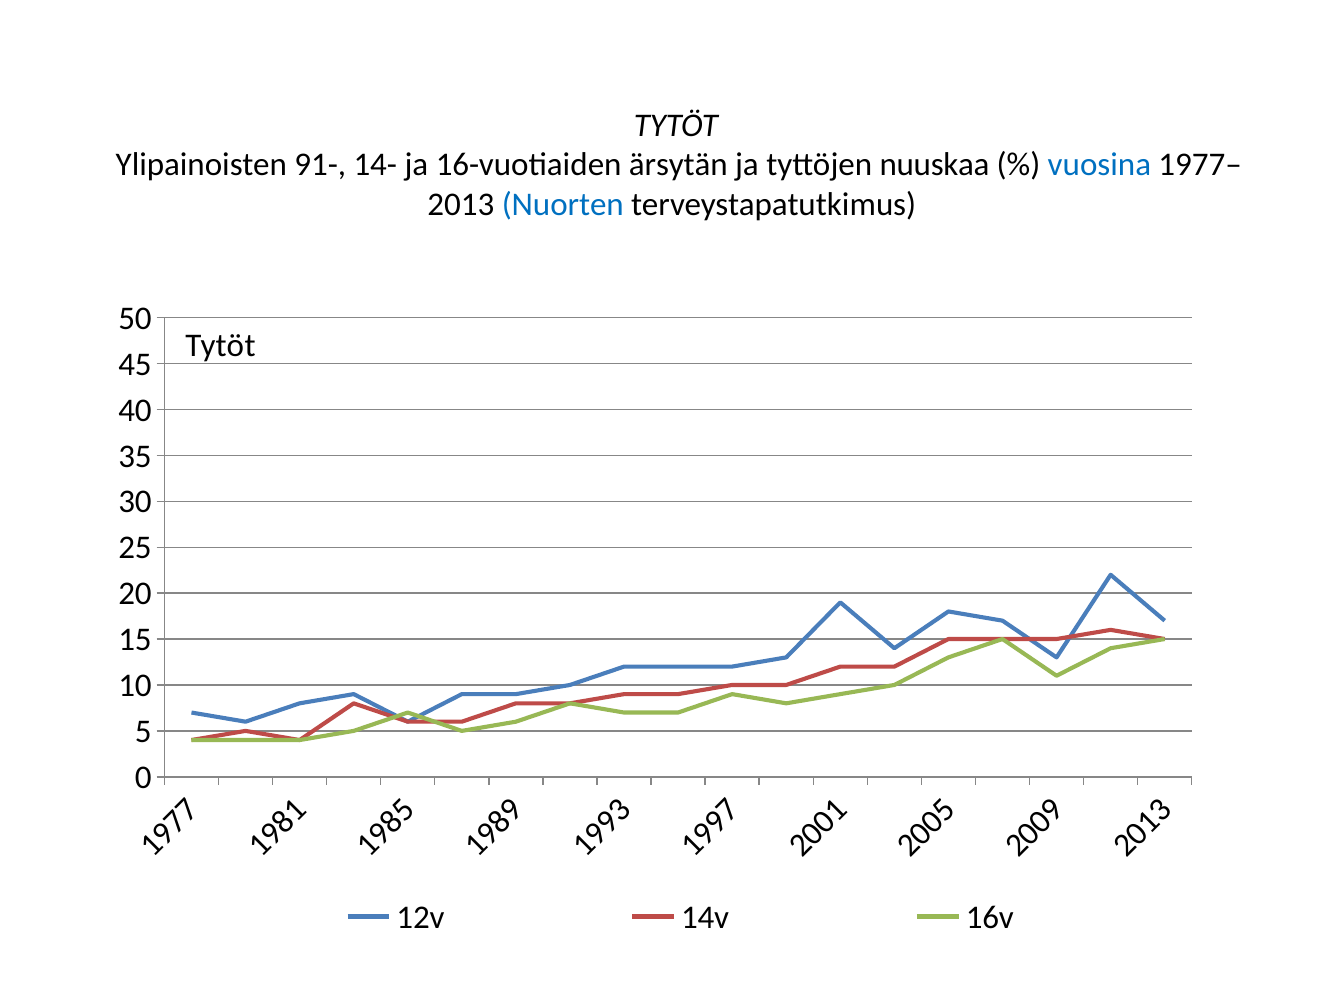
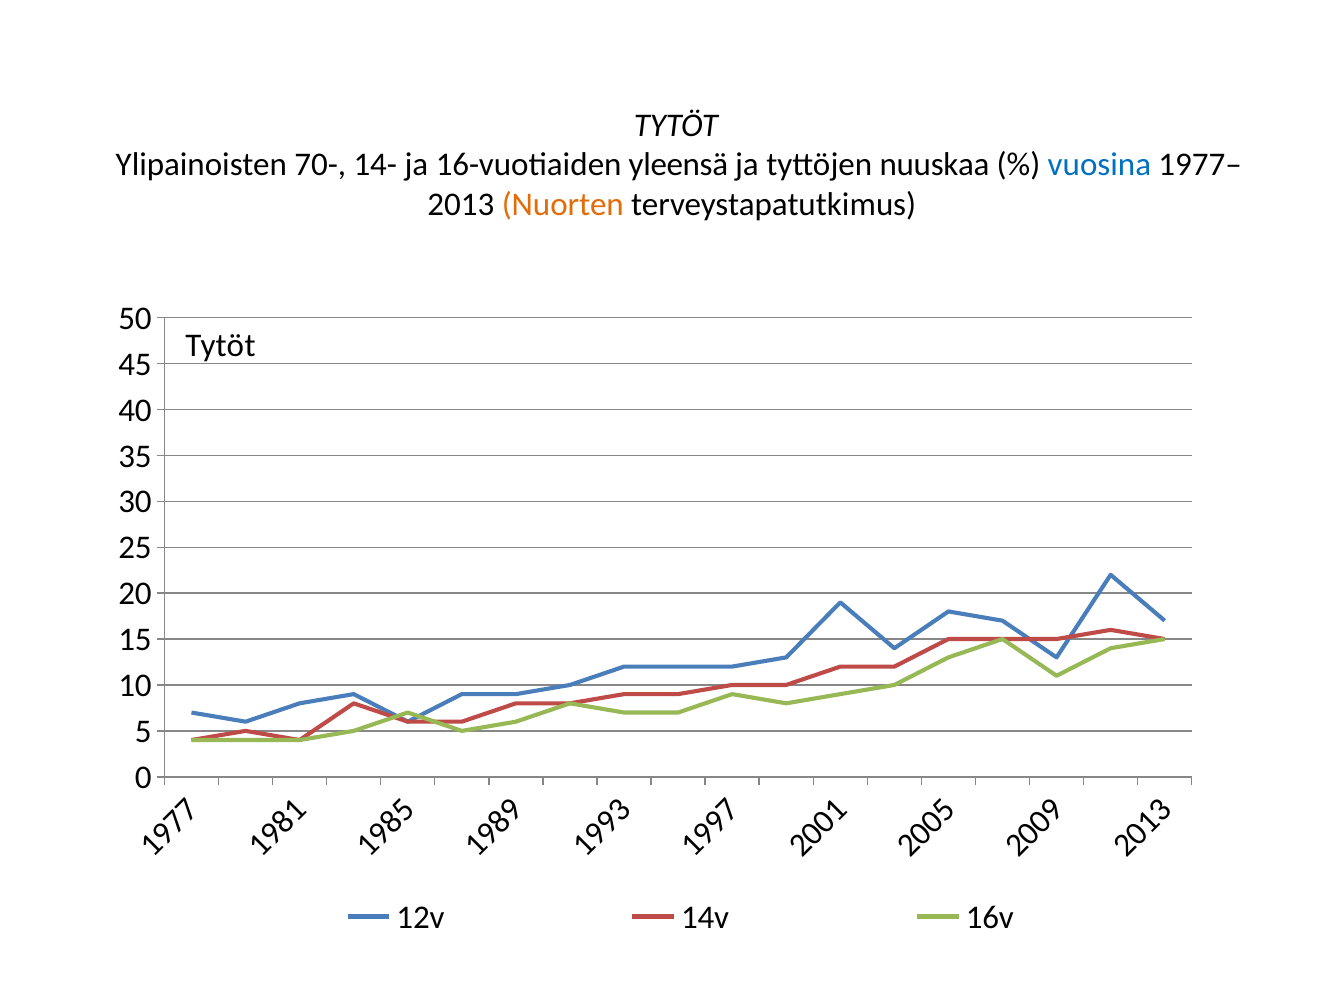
91-: 91- -> 70-
ärsytän: ärsytän -> yleensä
Nuorten colour: blue -> orange
